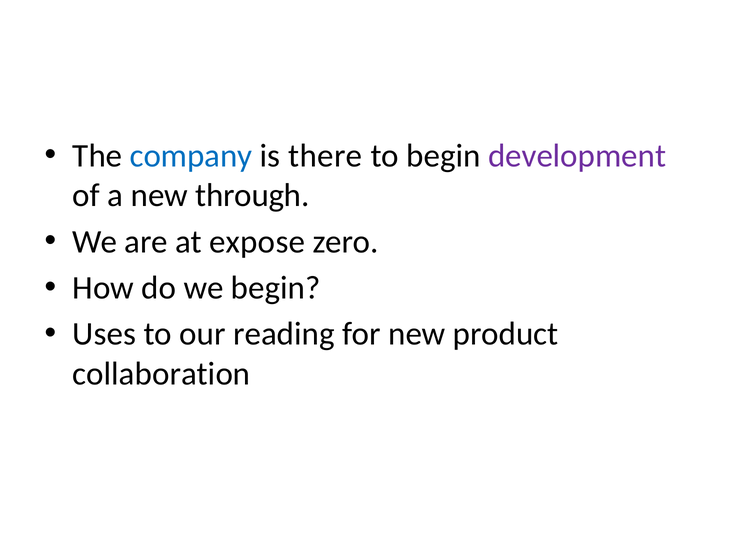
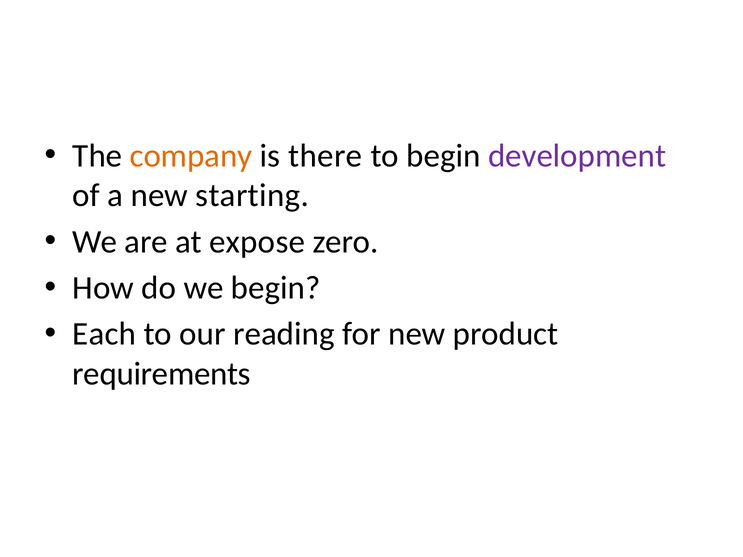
company colour: blue -> orange
through: through -> starting
Uses: Uses -> Each
collaboration: collaboration -> requirements
